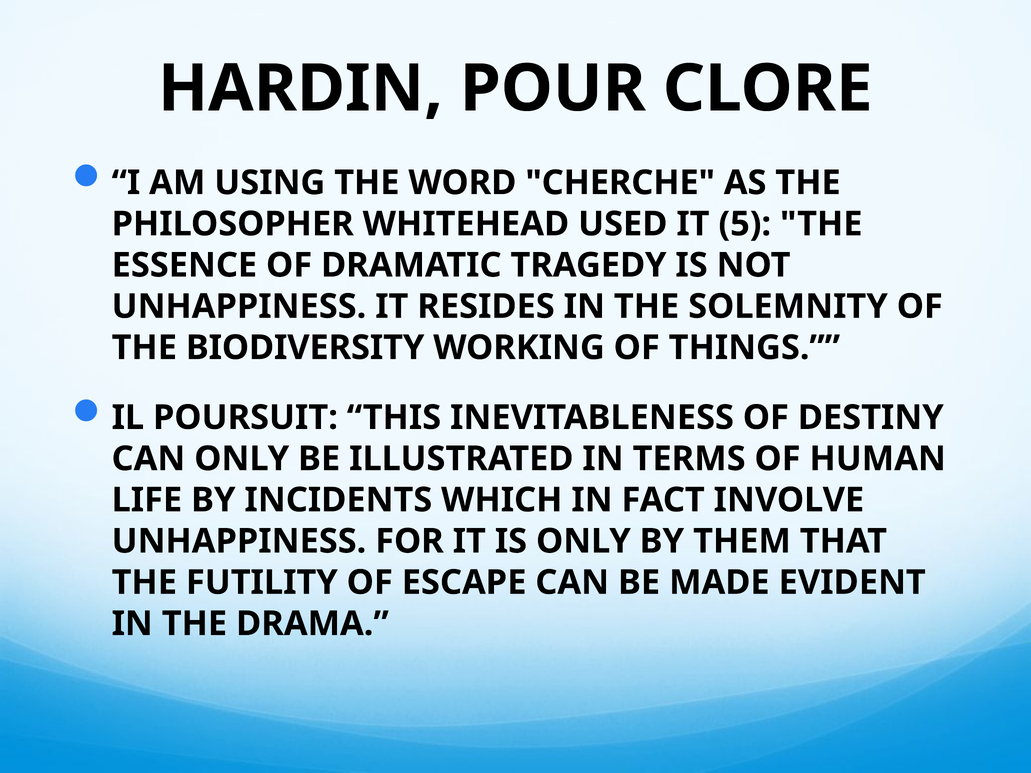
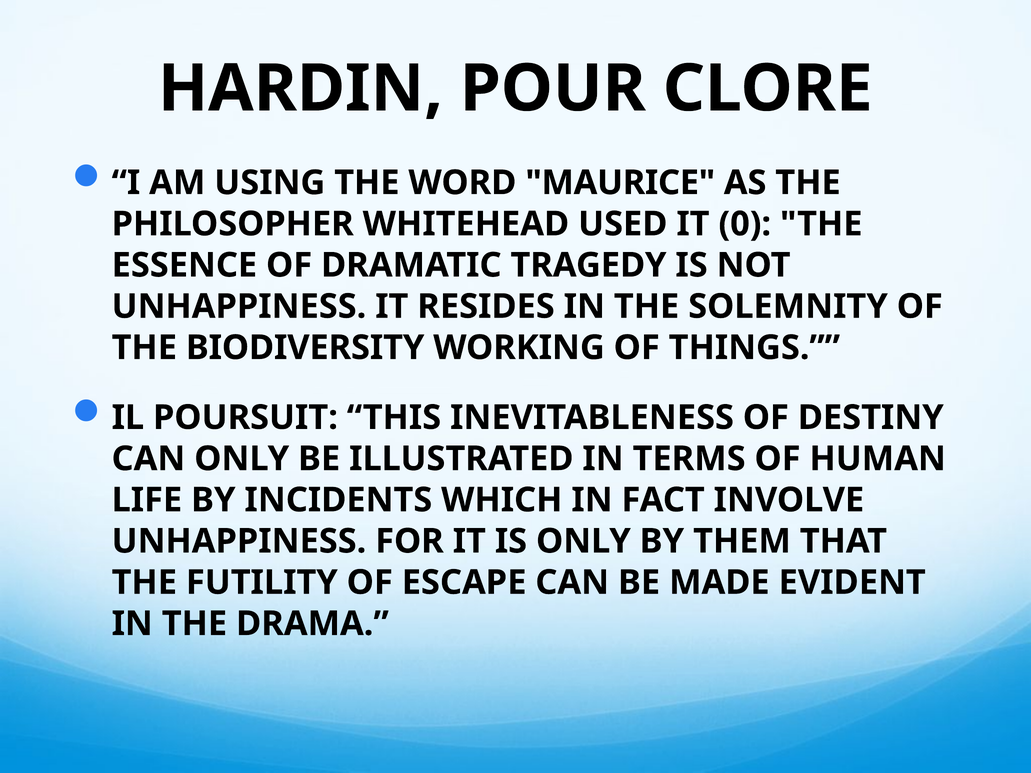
CHERCHE: CHERCHE -> MAURICE
5: 5 -> 0
